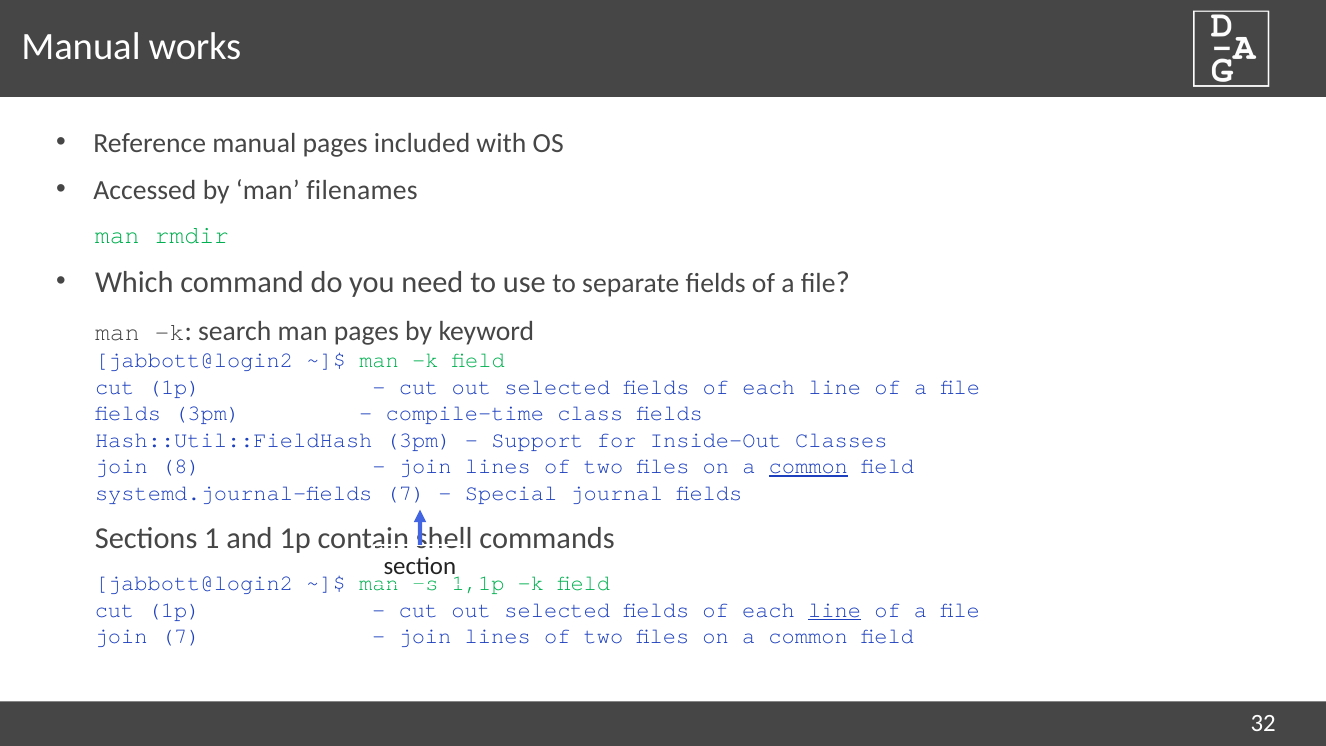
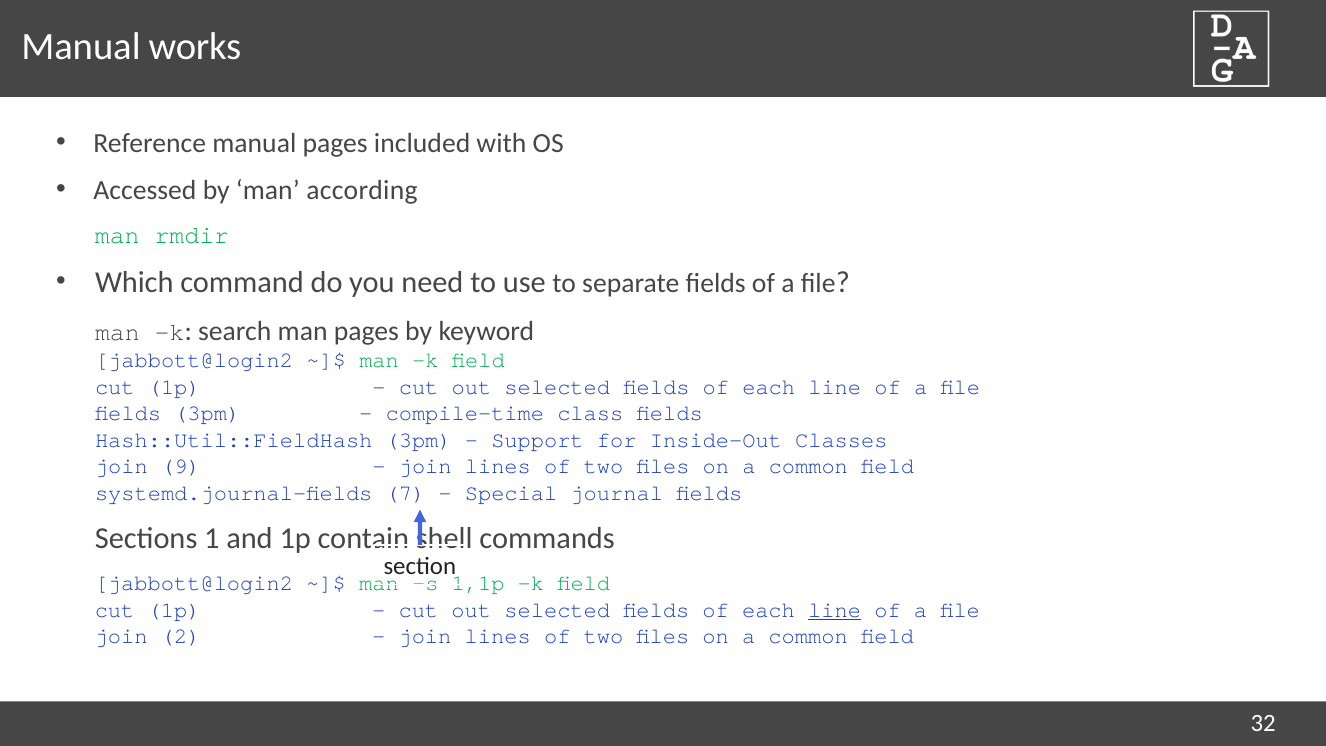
filenames: filenames -> according
8: 8 -> 9
common at (808, 466) underline: present -> none
join 7: 7 -> 2
